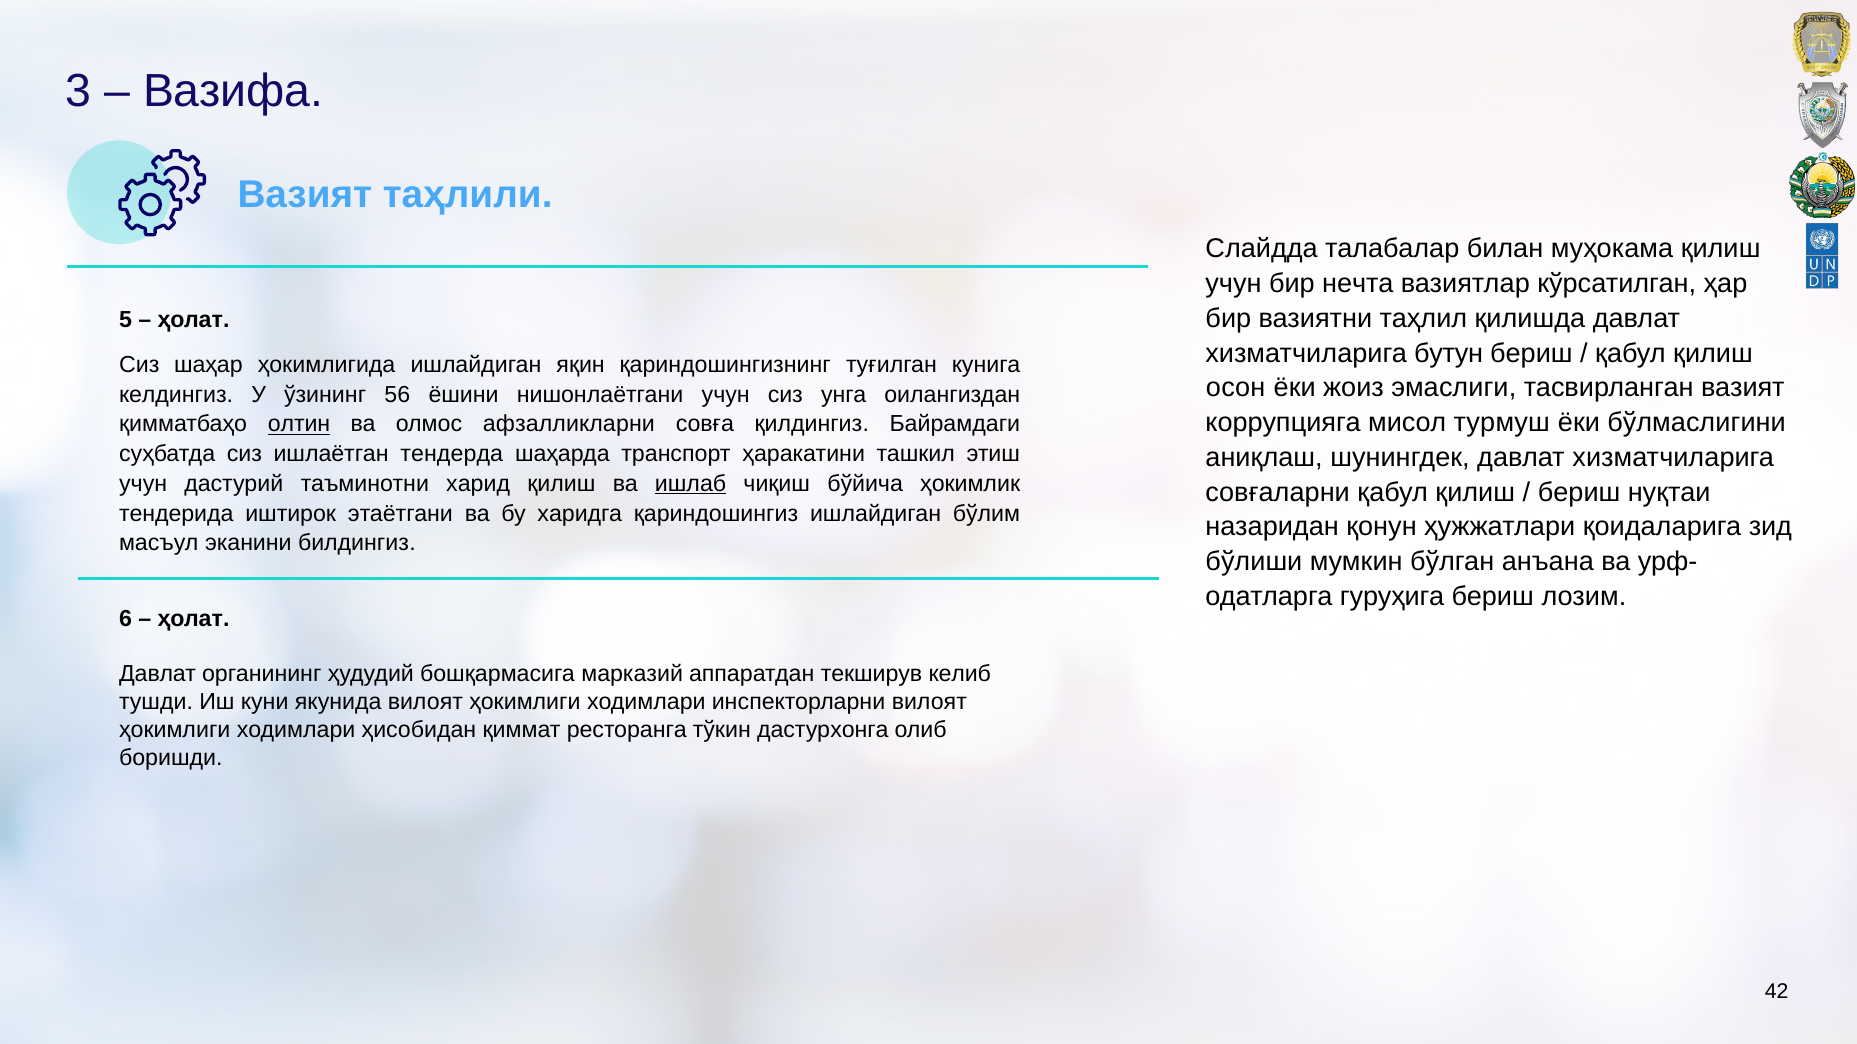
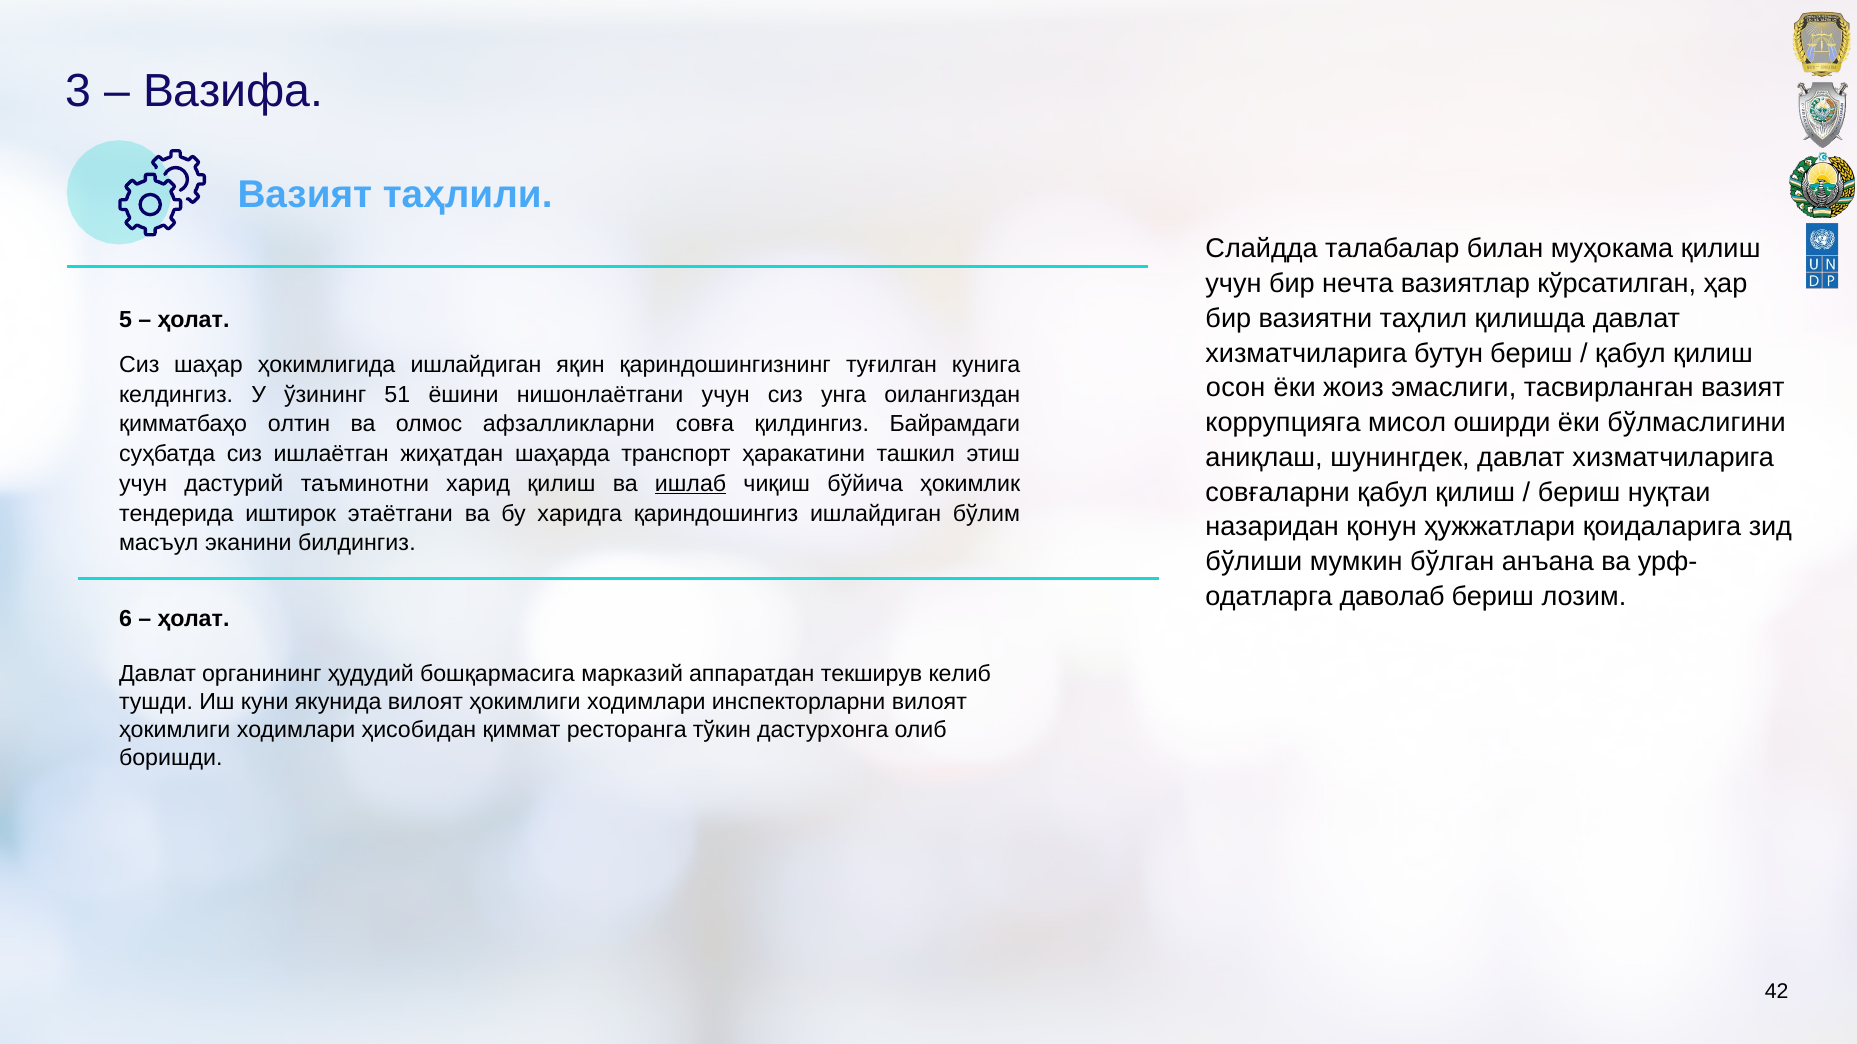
56: 56 -> 51
турмуш: турмуш -> оширди
олтин underline: present -> none
тeндeрда: тeндeрда -> жиҳатдан
гуруҳига: гуруҳига -> даволаб
